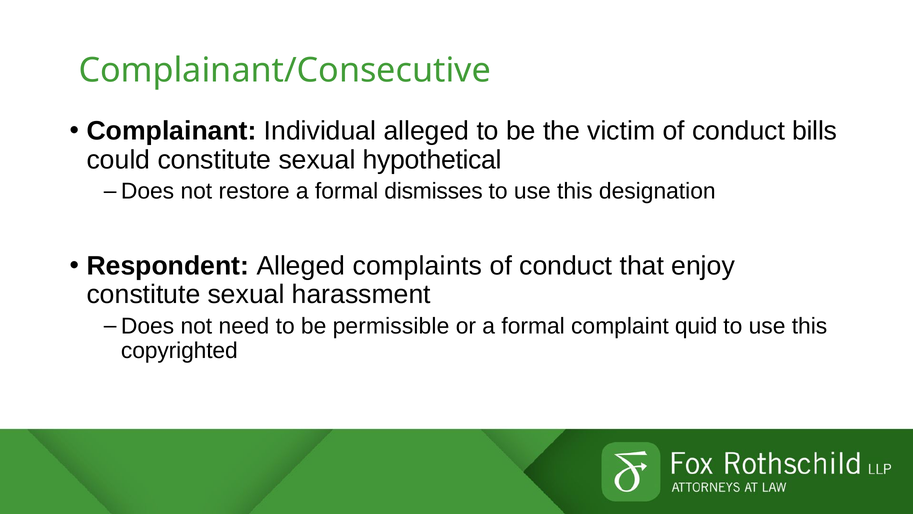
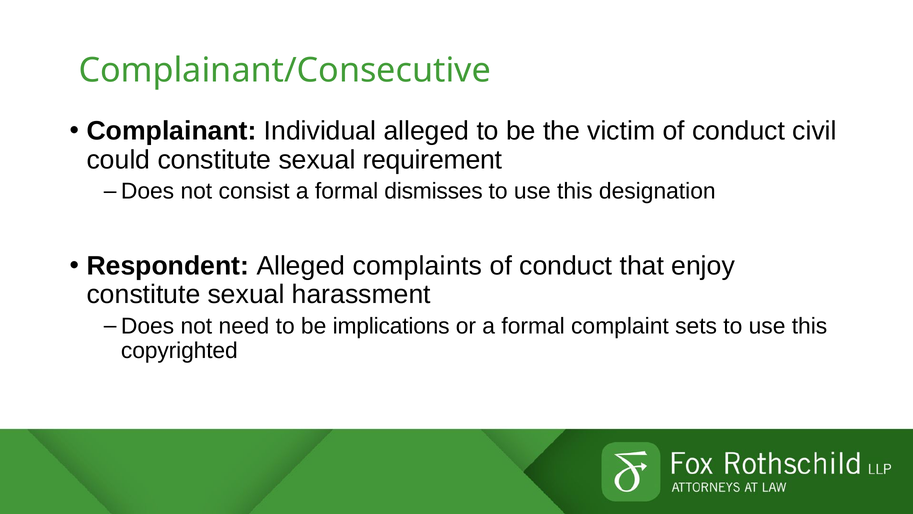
bills: bills -> civil
hypothetical: hypothetical -> requirement
restore: restore -> consist
permissible: permissible -> implications
quid: quid -> sets
